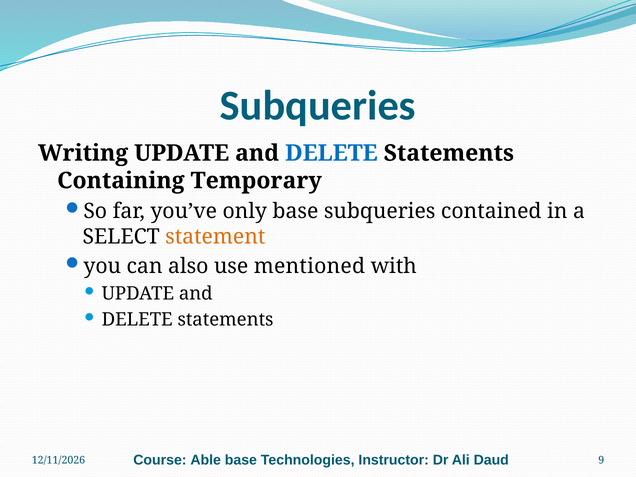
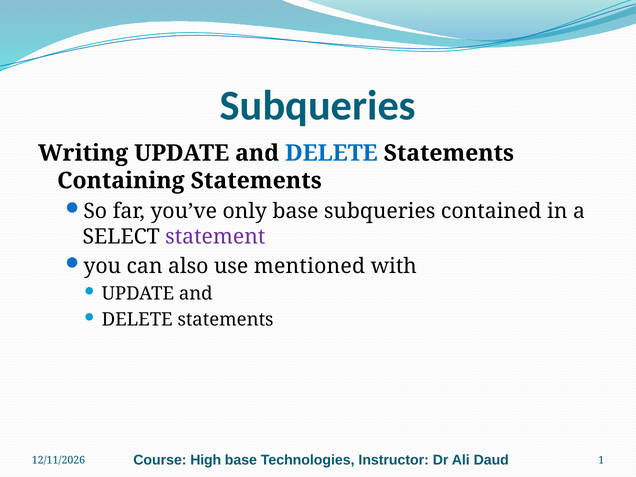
Containing Temporary: Temporary -> Statements
statement colour: orange -> purple
Able: Able -> High
9: 9 -> 1
